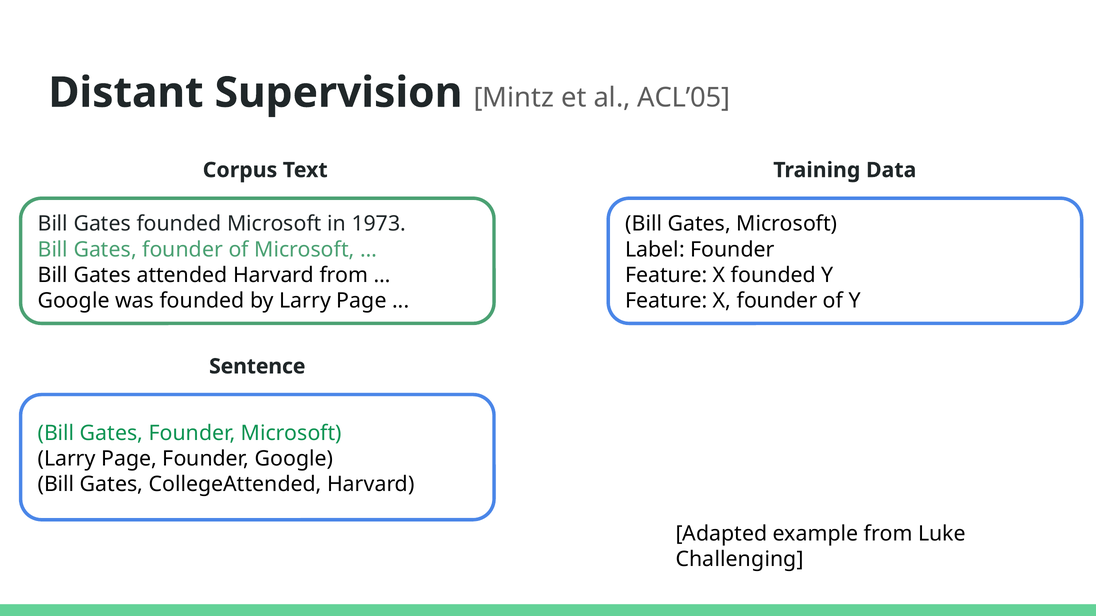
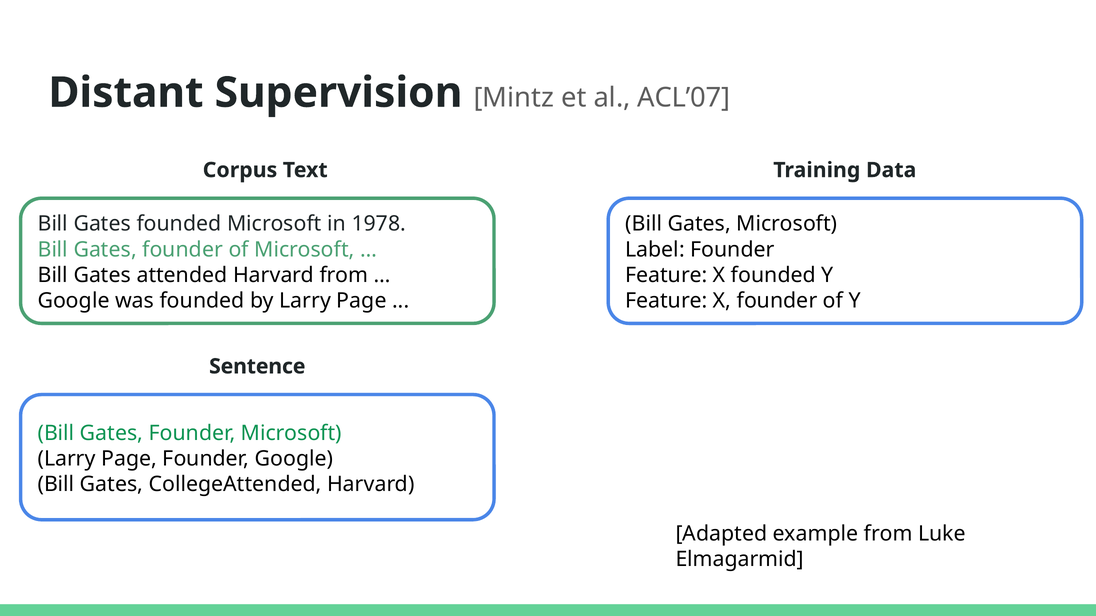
ACL’05: ACL’05 -> ACL’07
1973: 1973 -> 1978
Challenging: Challenging -> Elmagarmid
